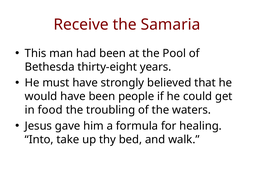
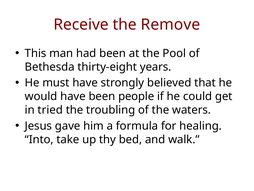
Samaria: Samaria -> Remove
food: food -> tried
